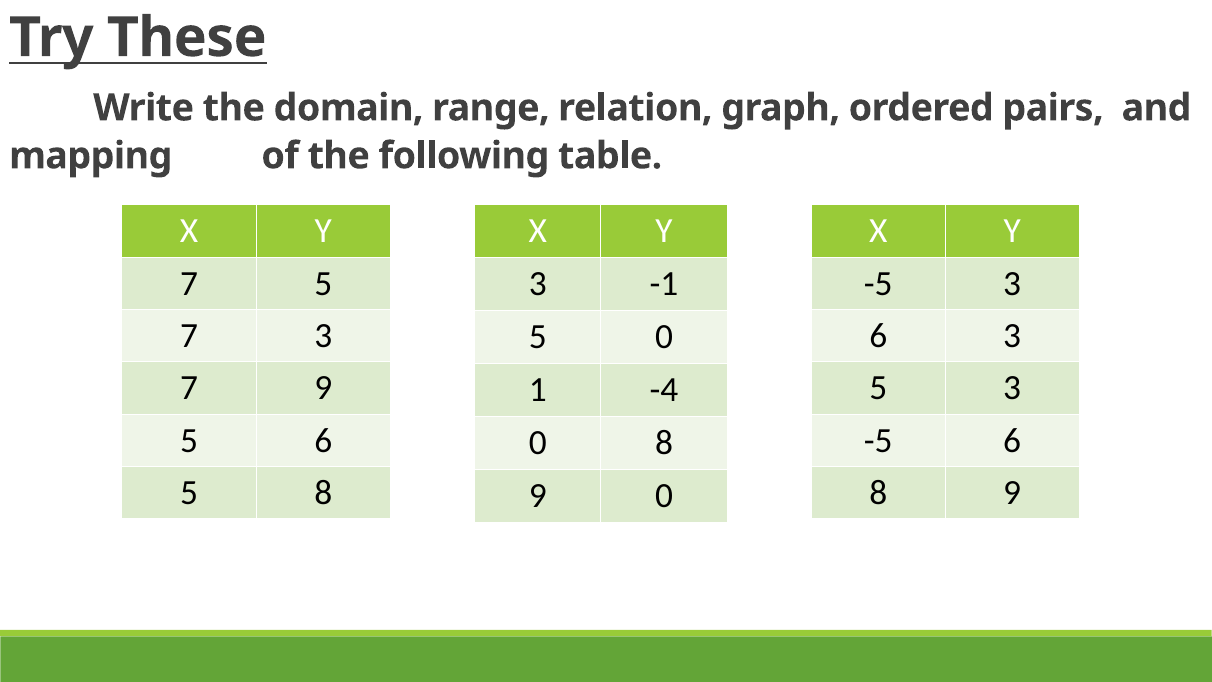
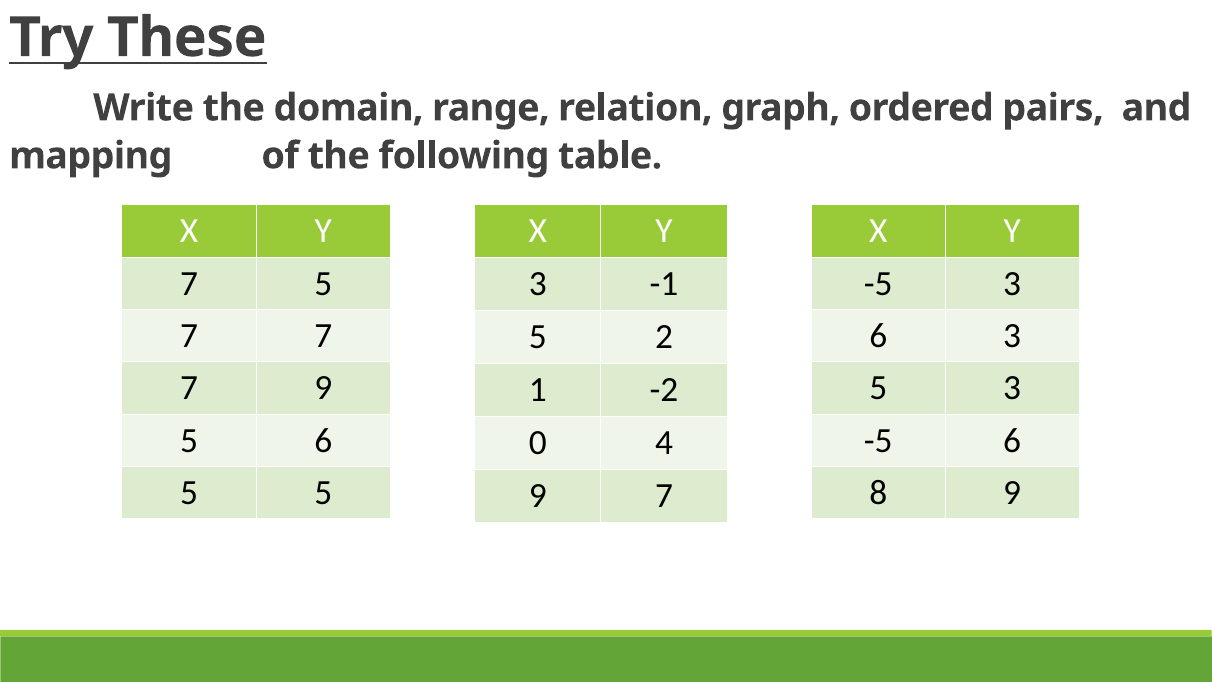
3 at (323, 336): 3 -> 7
5 0: 0 -> 2
-4: -4 -> -2
0 8: 8 -> 4
5 8: 8 -> 5
9 0: 0 -> 7
